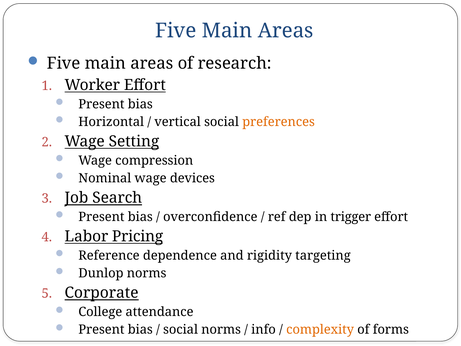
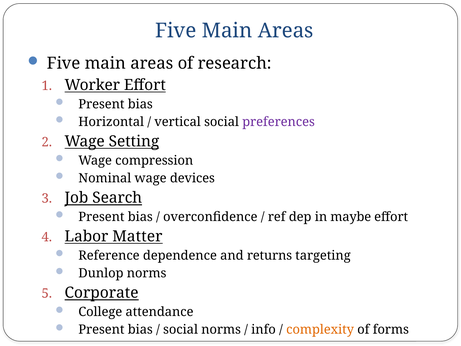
preferences colour: orange -> purple
trigger: trigger -> maybe
Pricing: Pricing -> Matter
rigidity: rigidity -> returns
